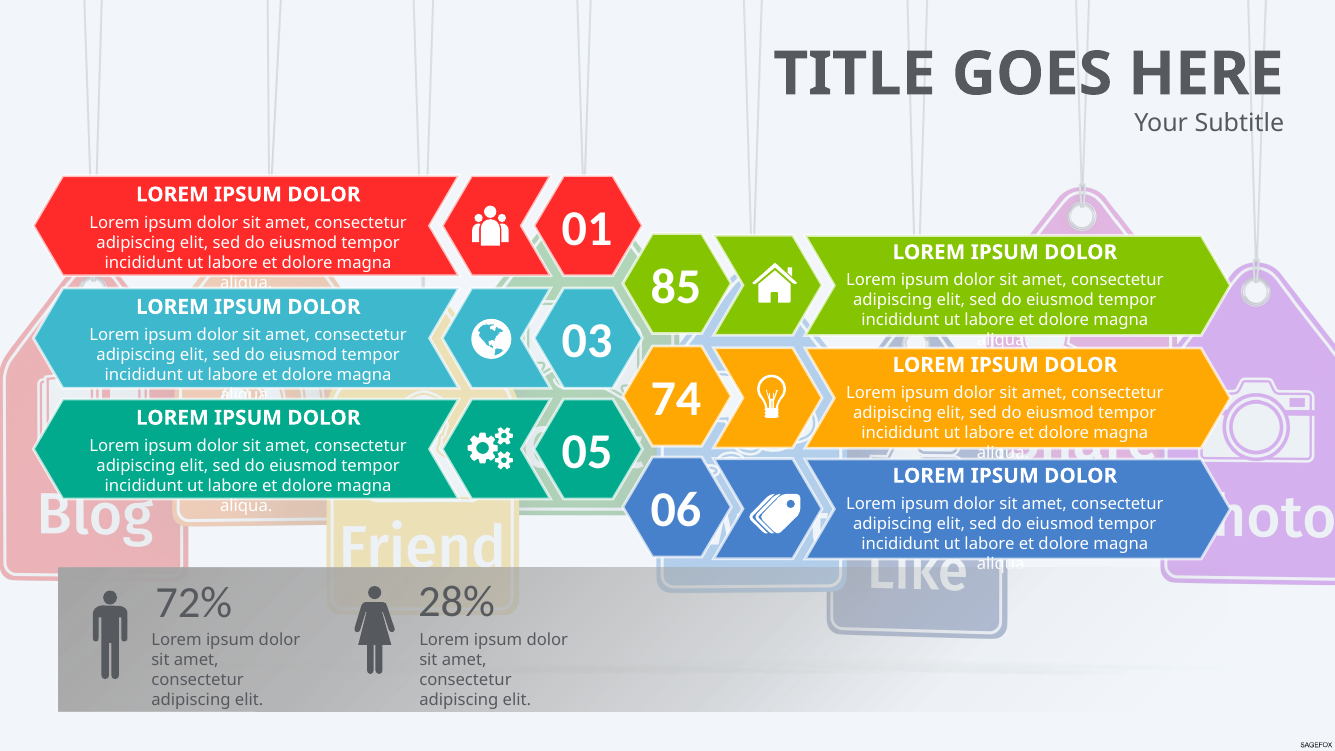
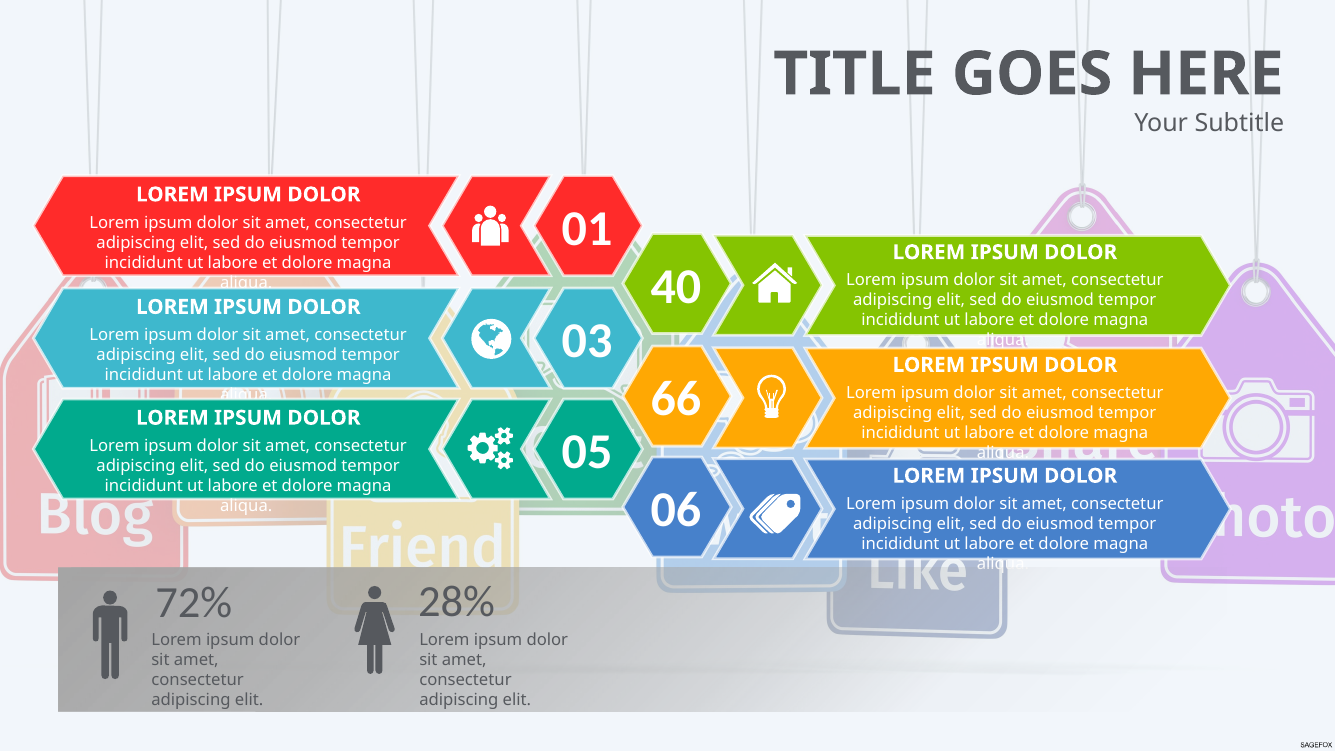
85: 85 -> 40
74: 74 -> 66
